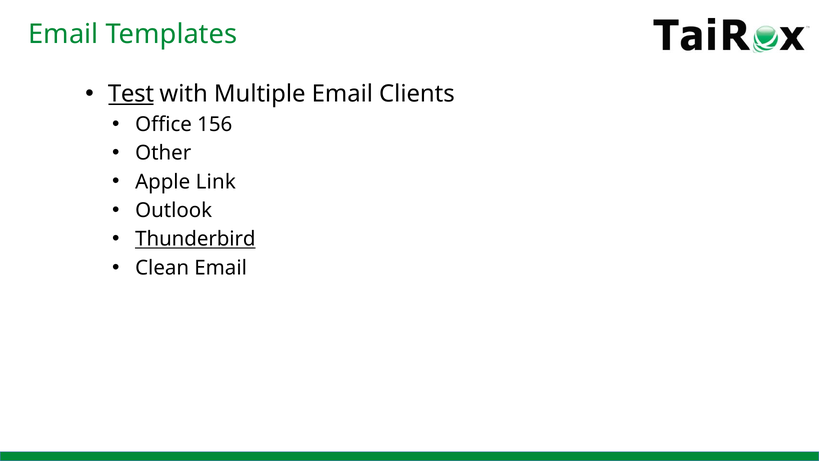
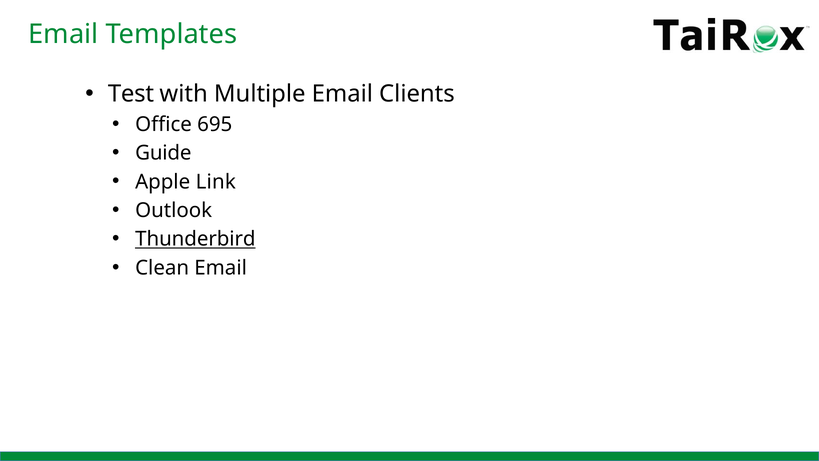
Test underline: present -> none
156: 156 -> 695
Other: Other -> Guide
